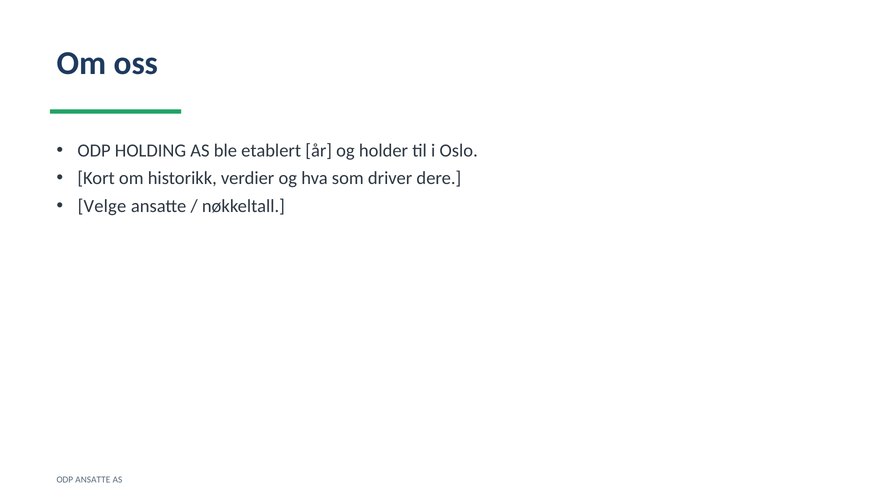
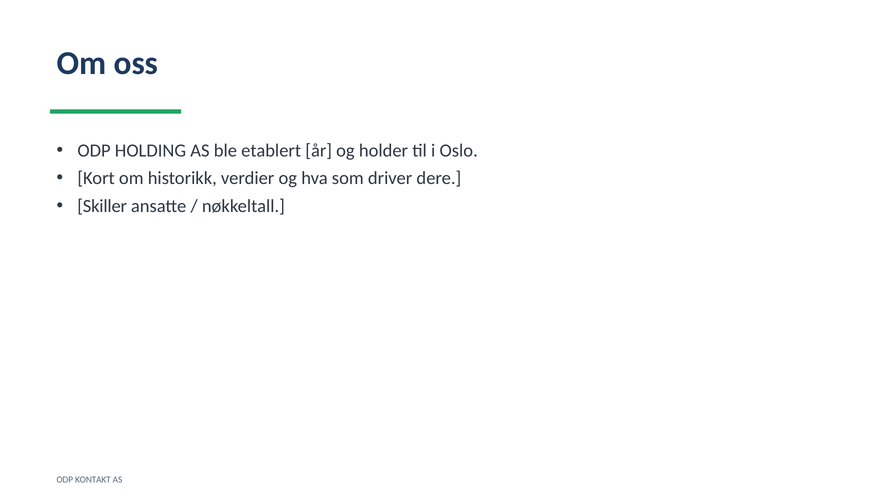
Velge: Velge -> Skiller
ODP ANSATTE: ANSATTE -> KONTAKT
